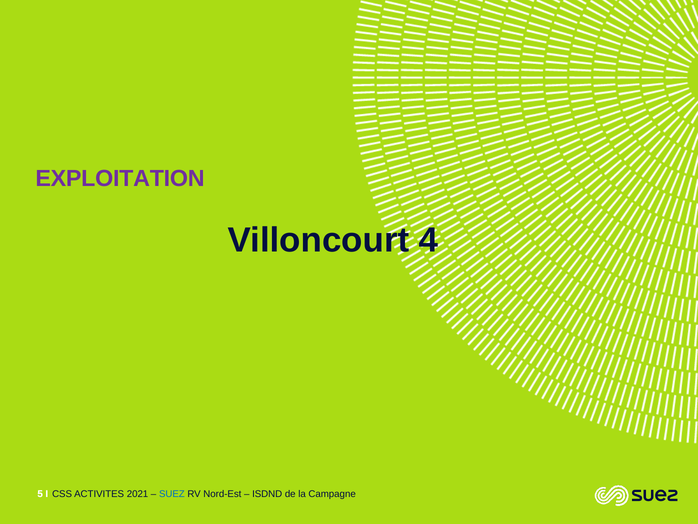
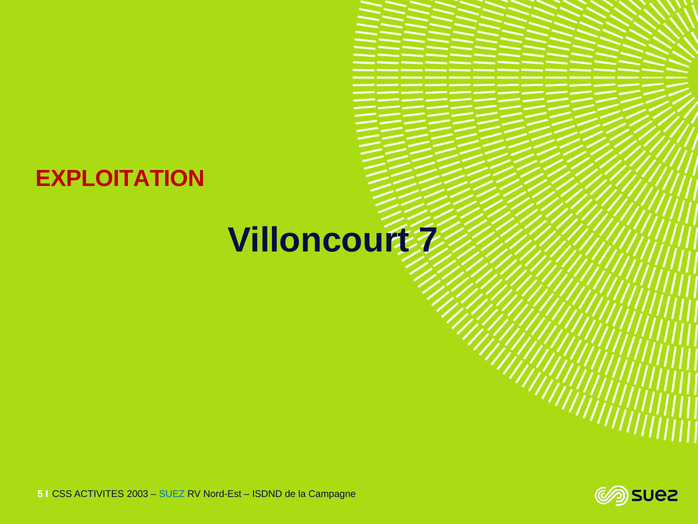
EXPLOITATION colour: purple -> red
4: 4 -> 7
2021: 2021 -> 2003
